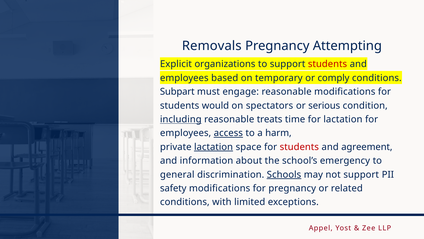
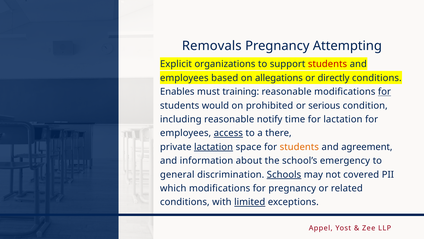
temporary: temporary -> allegations
comply: comply -> directly
Subpart: Subpart -> Enables
engage: engage -> training
for at (384, 92) underline: none -> present
spectators: spectators -> prohibited
including underline: present -> none
treats: treats -> notify
harm: harm -> there
students at (299, 147) colour: red -> orange
not support: support -> covered
safety: safety -> which
limited underline: none -> present
